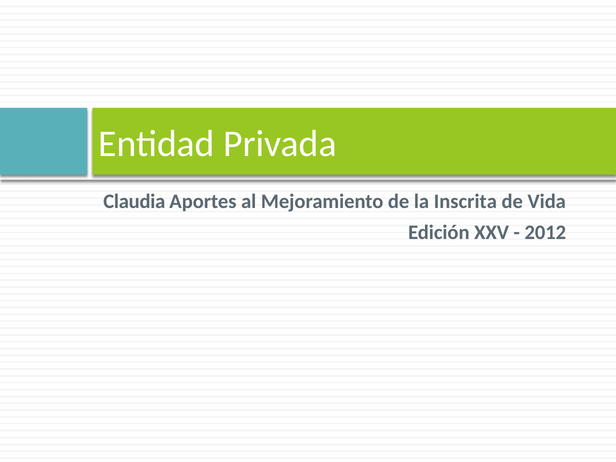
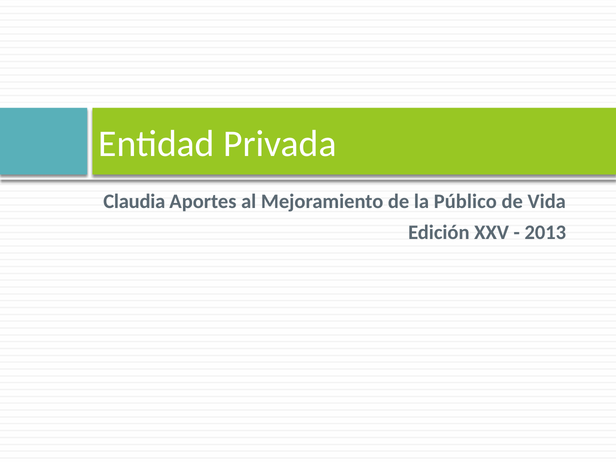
Inscrita: Inscrita -> Público
2012: 2012 -> 2013
